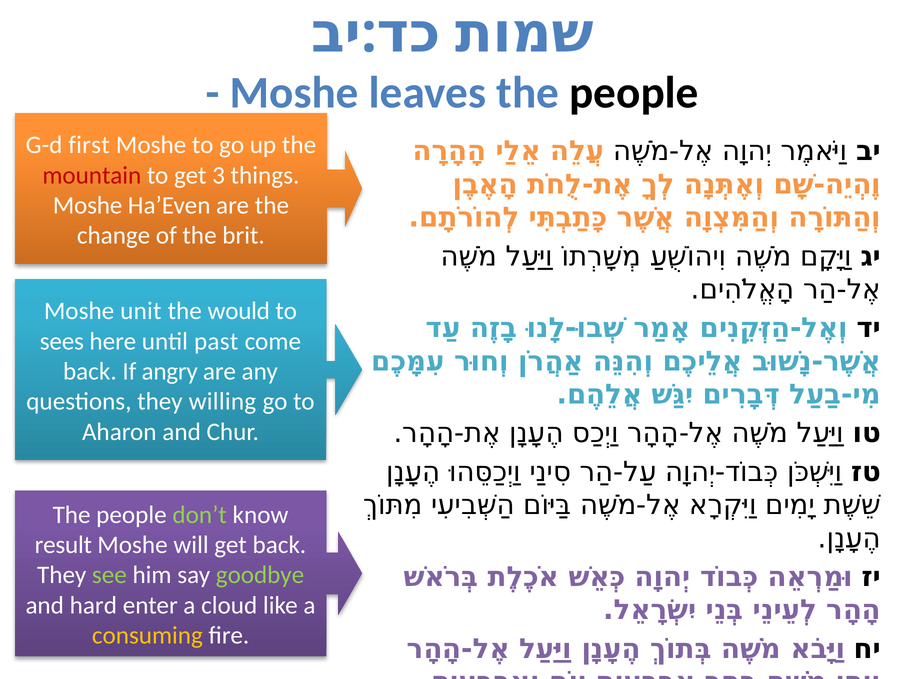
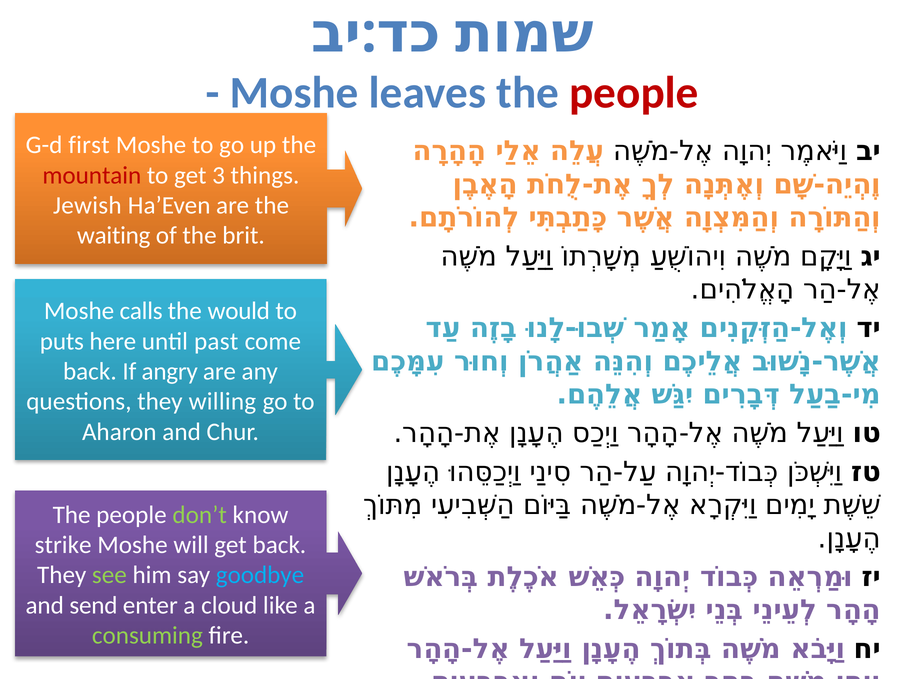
people at (634, 93) colour: black -> red
Moshe at (88, 205): Moshe -> Jewish
change: change -> waiting
unit: unit -> calls
sees: sees -> puts
result: result -> strike
goodbye colour: light green -> light blue
hard: hard -> send
consuming colour: yellow -> light green
